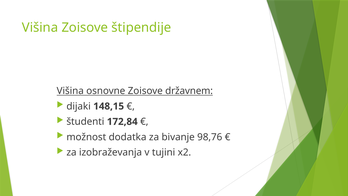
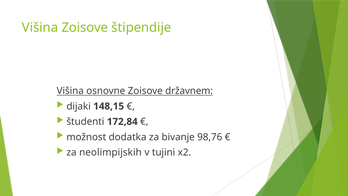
izobraževanja: izobraževanja -> neolimpijskih
